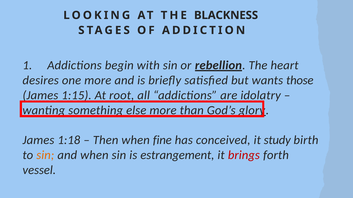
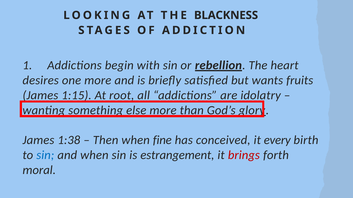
those: those -> fruits
1:18: 1:18 -> 1:38
study: study -> every
sin at (45, 155) colour: orange -> blue
vessel: vessel -> moral
